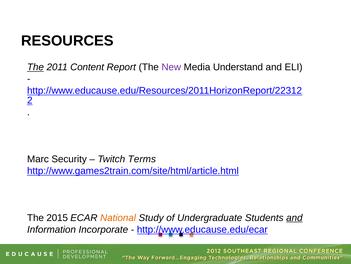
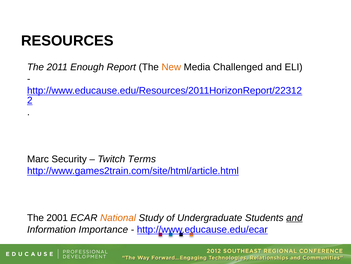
The at (35, 67) underline: present -> none
Content: Content -> Enough
New colour: purple -> orange
Understand: Understand -> Challenged
2015: 2015 -> 2001
Incorporate: Incorporate -> Importance
